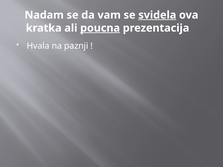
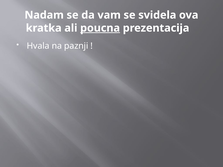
svidela underline: present -> none
